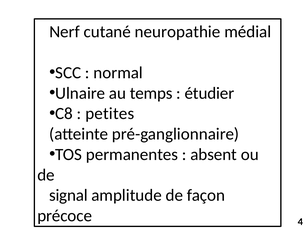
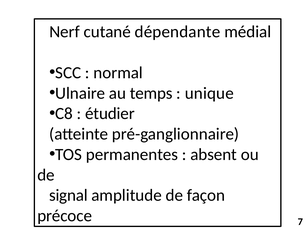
neuropathie: neuropathie -> dépendante
étudier: étudier -> unique
petites: petites -> étudier
4: 4 -> 7
